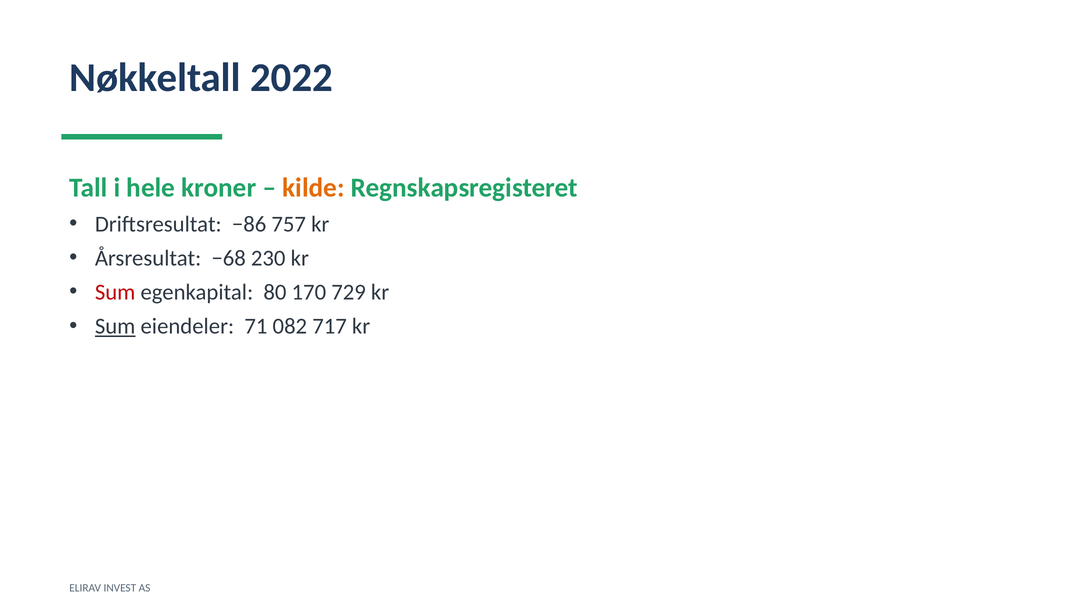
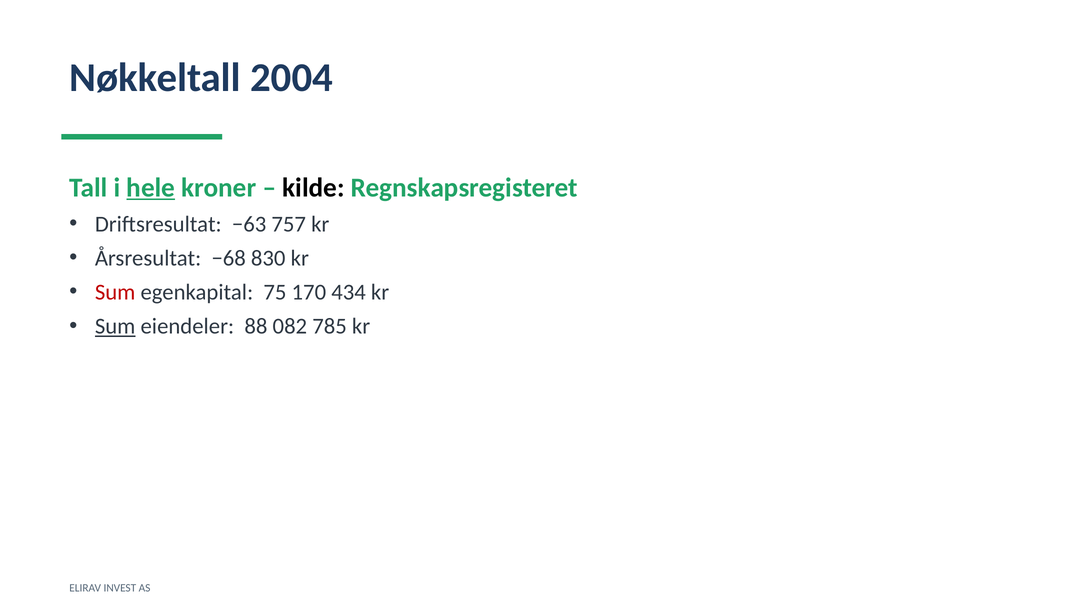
2022: 2022 -> 2004
hele underline: none -> present
kilde colour: orange -> black
−86: −86 -> −63
230: 230 -> 830
80: 80 -> 75
729: 729 -> 434
71: 71 -> 88
717: 717 -> 785
